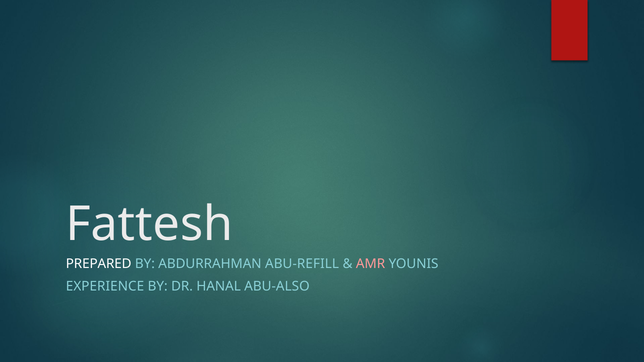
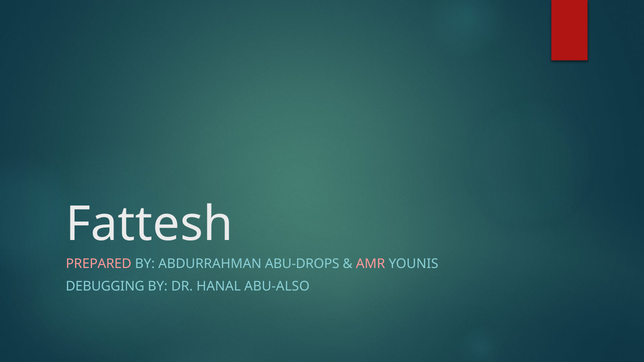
PREPARED colour: white -> pink
ABU-REFILL: ABU-REFILL -> ABU-DROPS
EXPERIENCE: EXPERIENCE -> DEBUGGING
